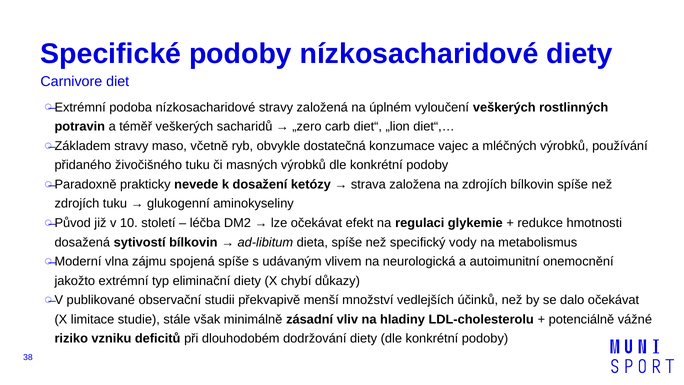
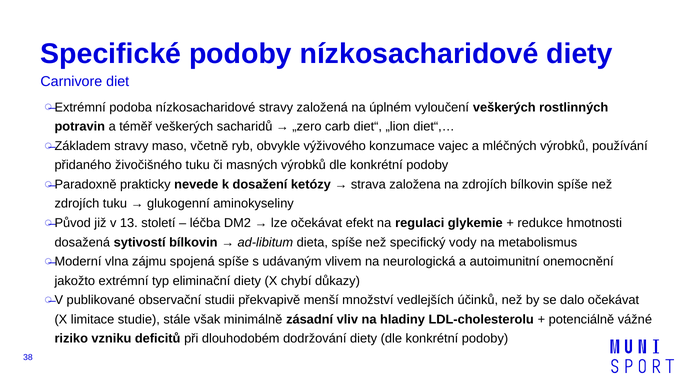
dostatečná: dostatečná -> výživového
10: 10 -> 13
